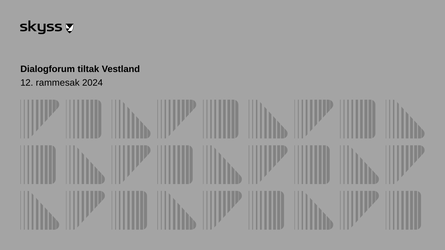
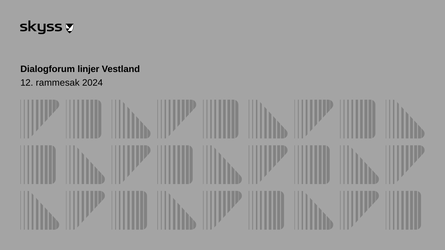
tiltak: tiltak -> linjer
